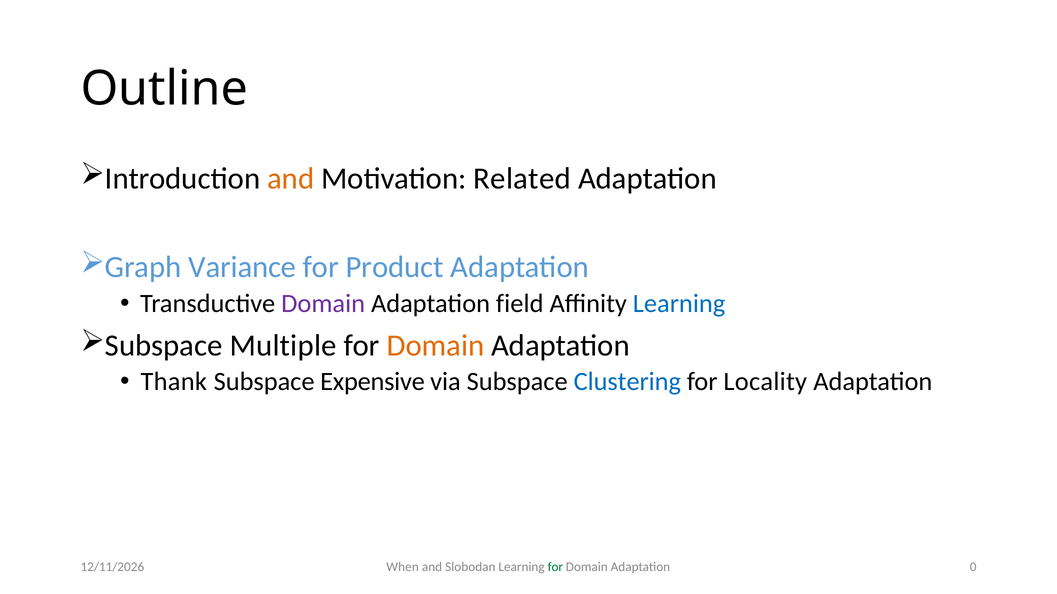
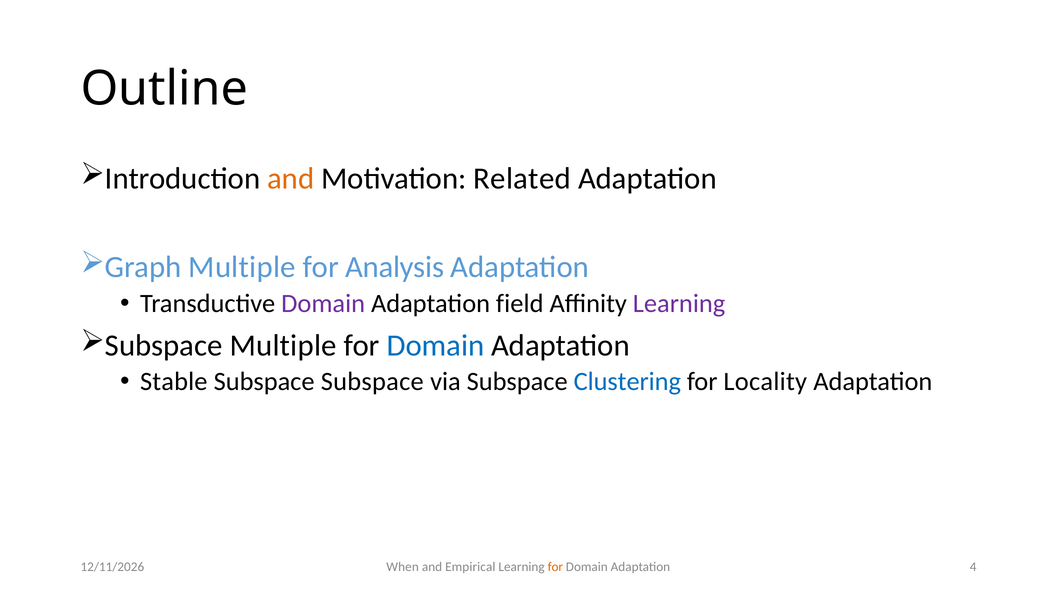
Graph Variance: Variance -> Multiple
Product: Product -> Analysis
Learning at (679, 304) colour: blue -> purple
Domain at (435, 346) colour: orange -> blue
Thank: Thank -> Stable
Subspace Expensive: Expensive -> Subspace
Slobodan: Slobodan -> Empirical
for at (555, 568) colour: green -> orange
0: 0 -> 4
